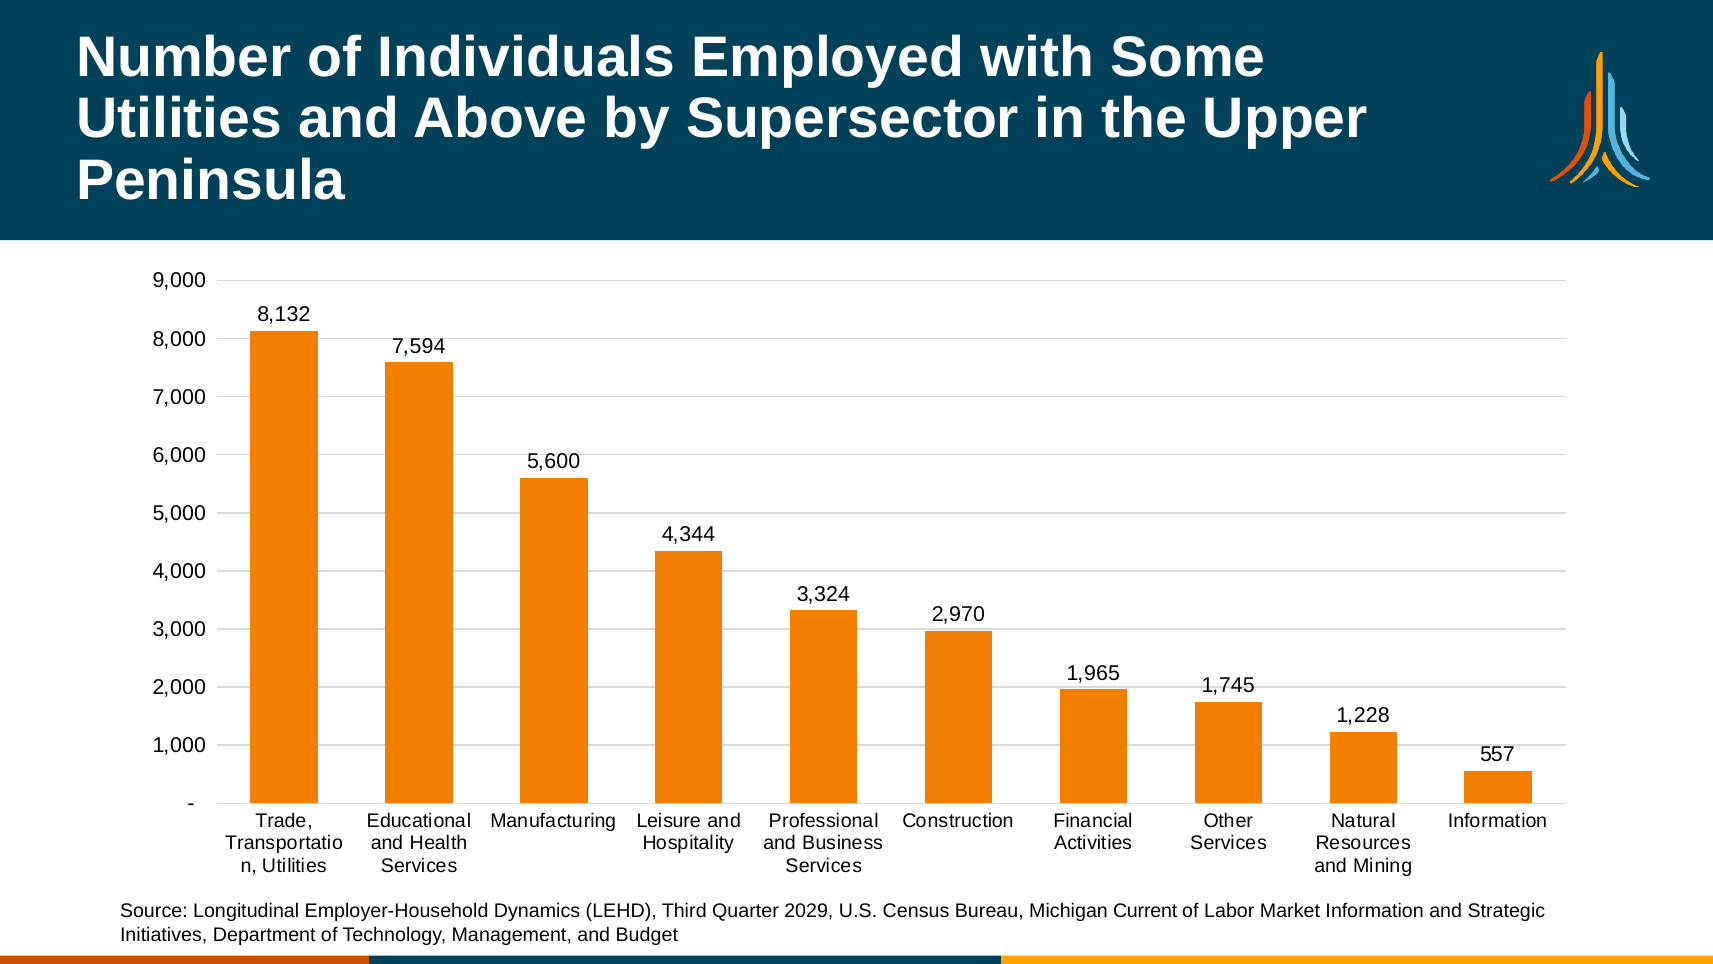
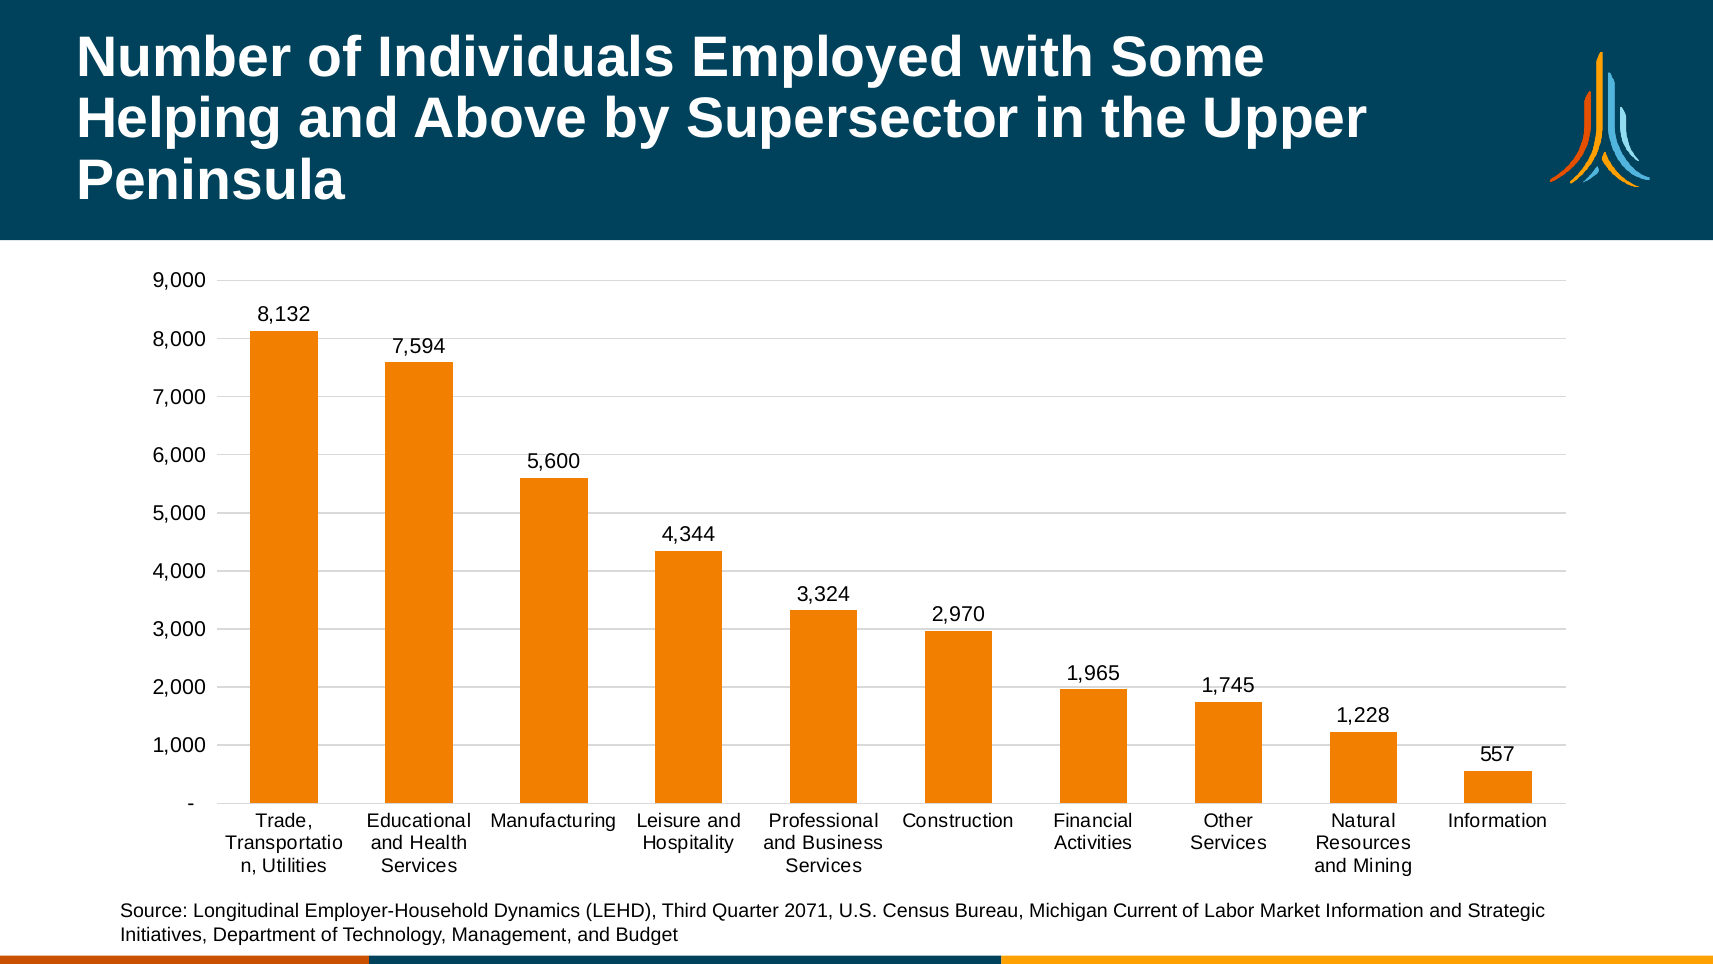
Utilities at (179, 119): Utilities -> Helping
2029: 2029 -> 2071
